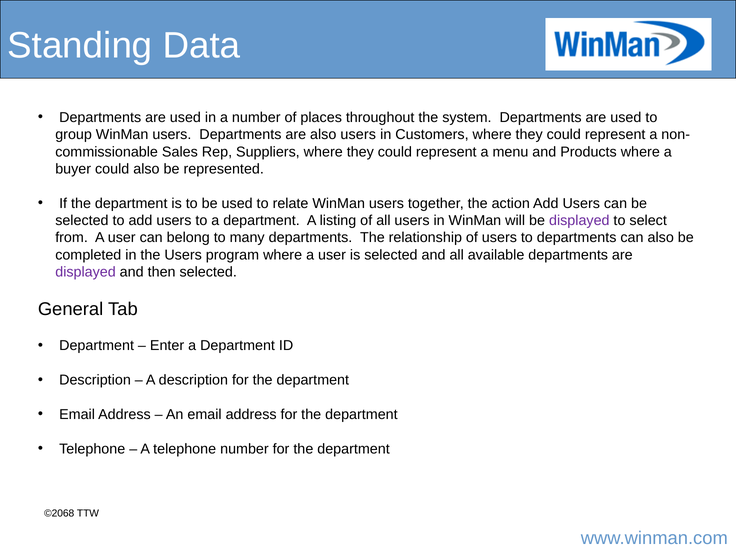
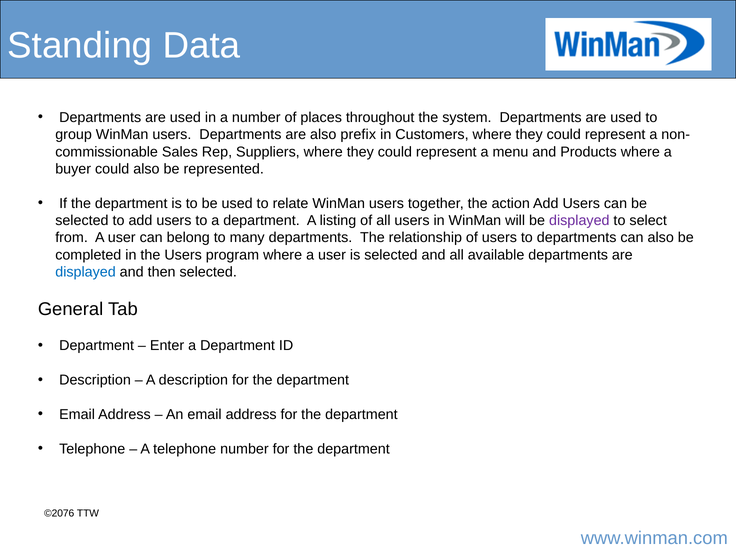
also users: users -> prefix
displayed at (86, 272) colour: purple -> blue
©2068: ©2068 -> ©2076
